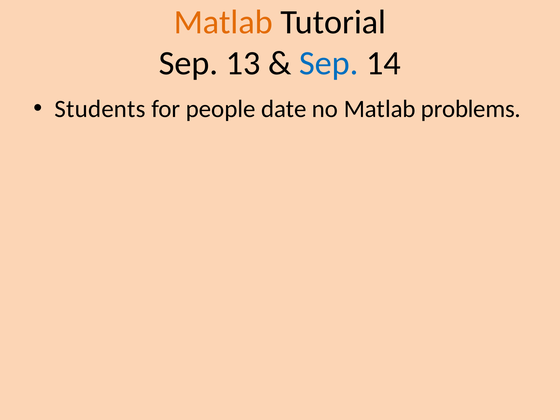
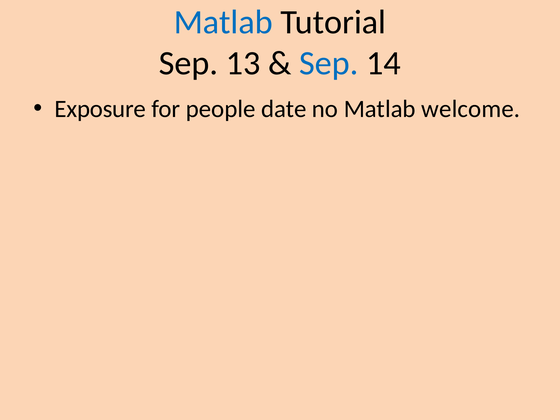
Matlab at (223, 22) colour: orange -> blue
Students: Students -> Exposure
problems: problems -> welcome
